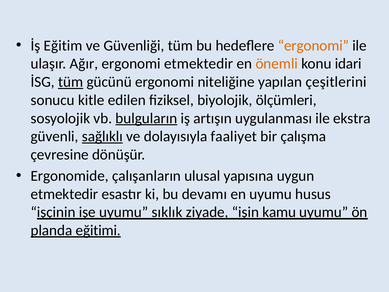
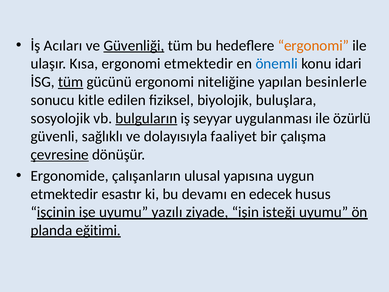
Eğitim: Eğitim -> Acıları
Güvenliği underline: none -> present
Ağır: Ağır -> Kısa
önemli colour: orange -> blue
çeşitlerini: çeşitlerini -> besinlerle
ölçümleri: ölçümleri -> buluşlara
artışın: artışın -> seyyar
ekstra: ekstra -> özürlü
sağlıklı underline: present -> none
çevresine underline: none -> present
en uyumu: uyumu -> edecek
sıklık: sıklık -> yazılı
kamu: kamu -> isteği
